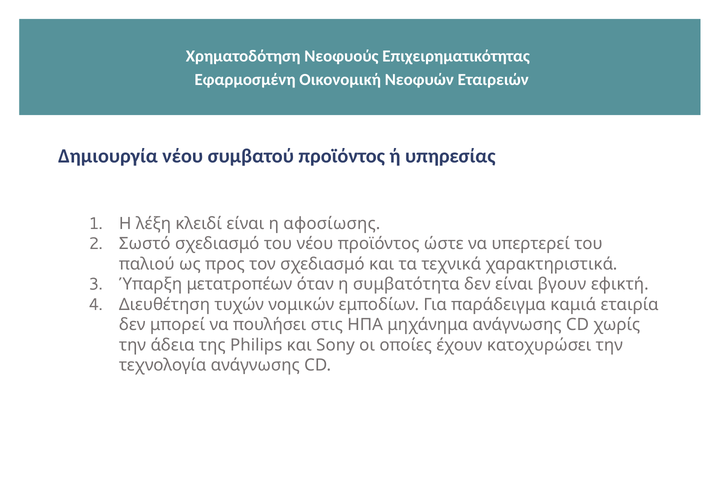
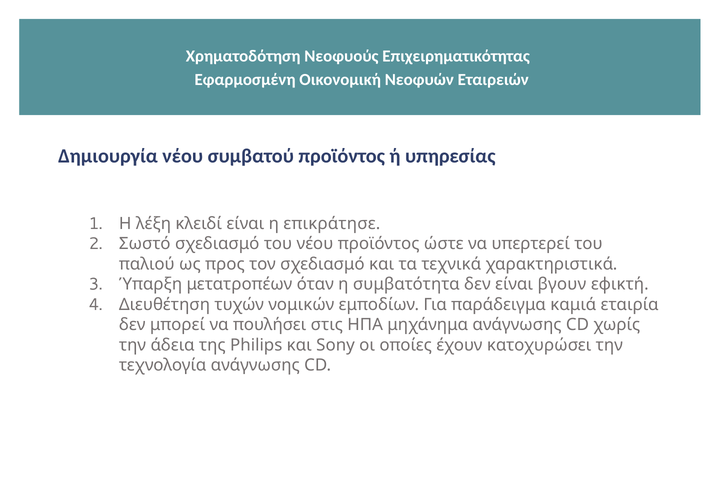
αφοσίωσης: αφοσίωσης -> επικράτησε
